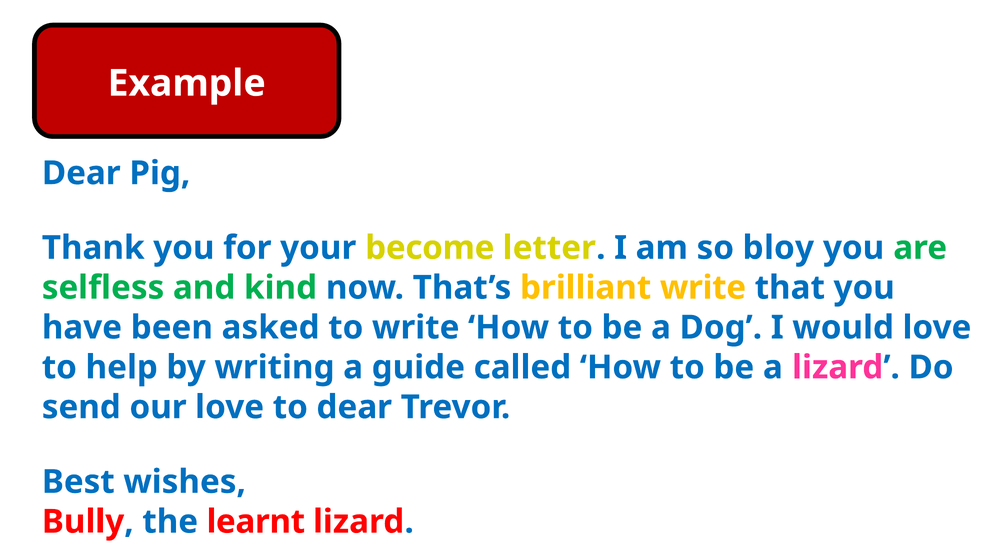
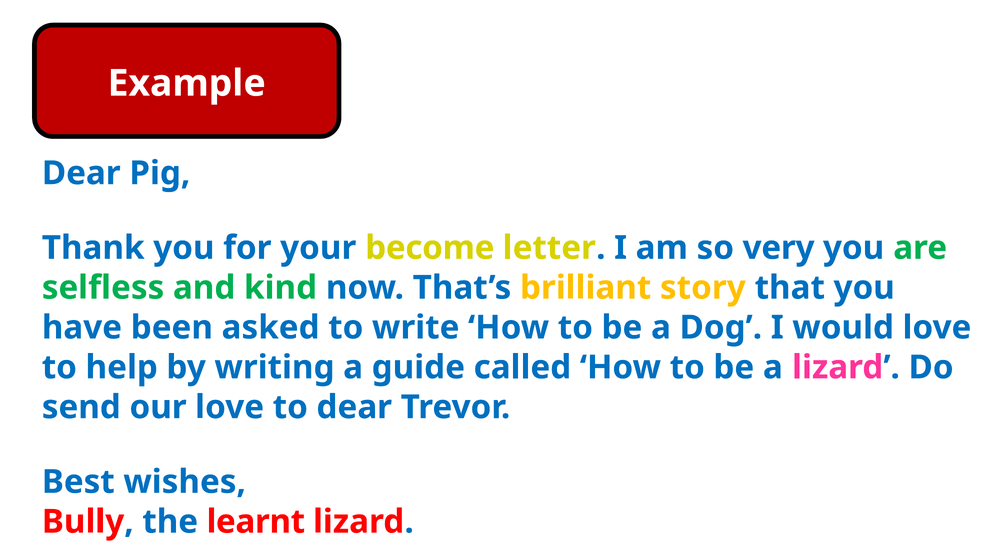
bloy: bloy -> very
brilliant write: write -> story
